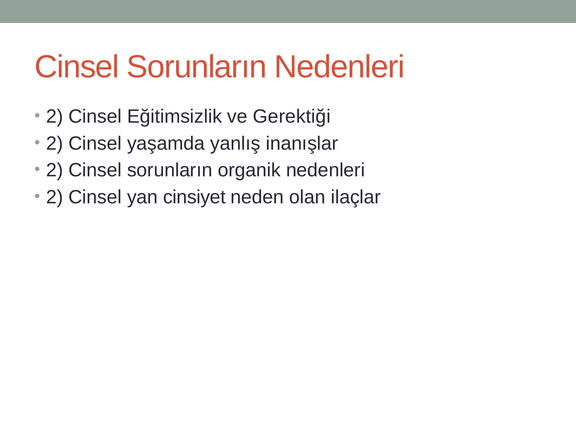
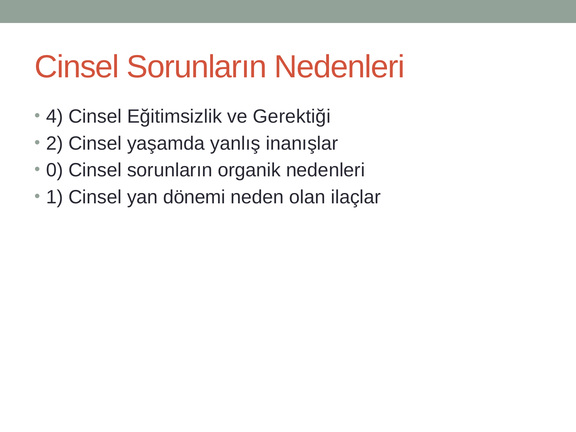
2 at (55, 117): 2 -> 4
2 at (55, 170): 2 -> 0
2 at (55, 197): 2 -> 1
cinsiyet: cinsiyet -> dönemi
